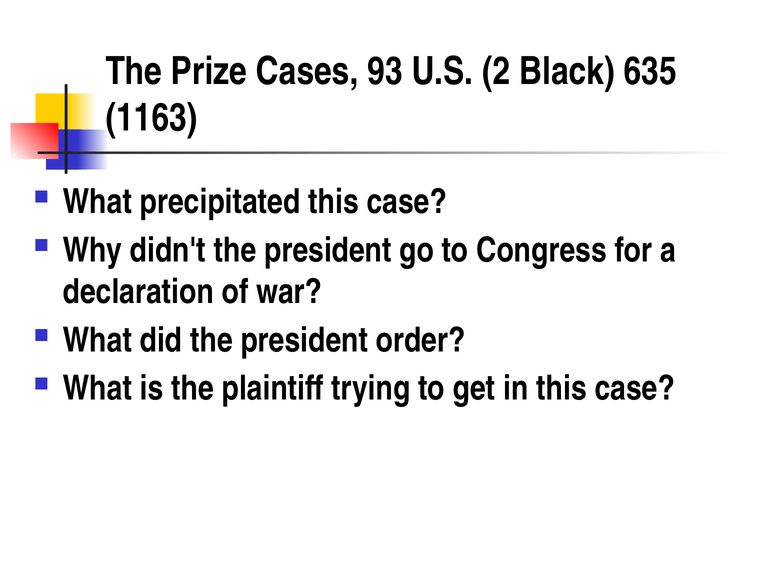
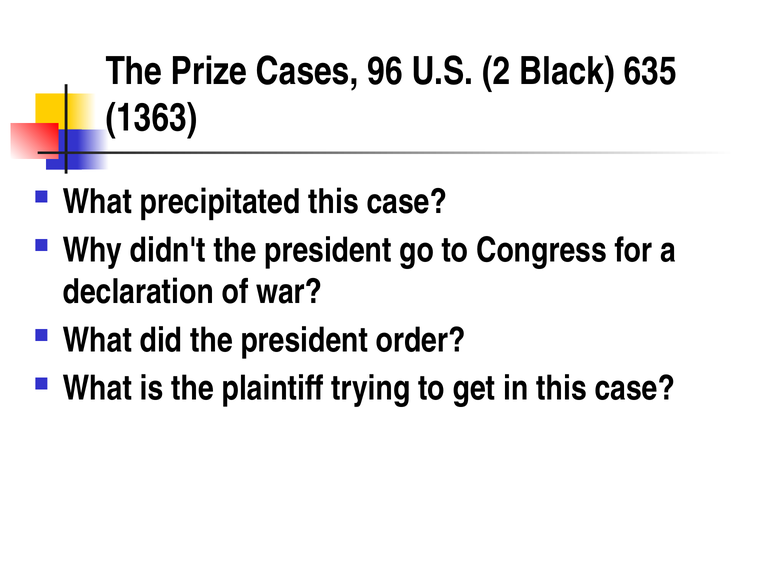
93: 93 -> 96
1163: 1163 -> 1363
